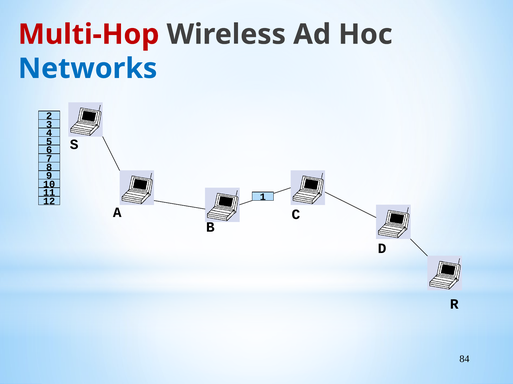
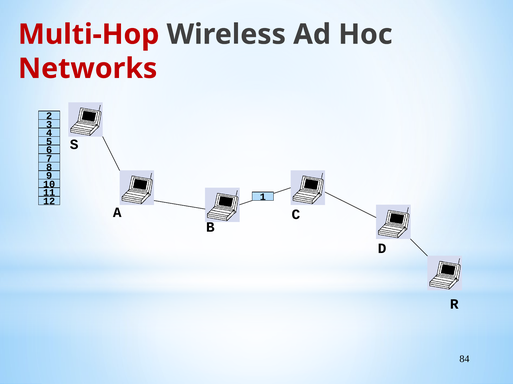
Networks colour: blue -> red
